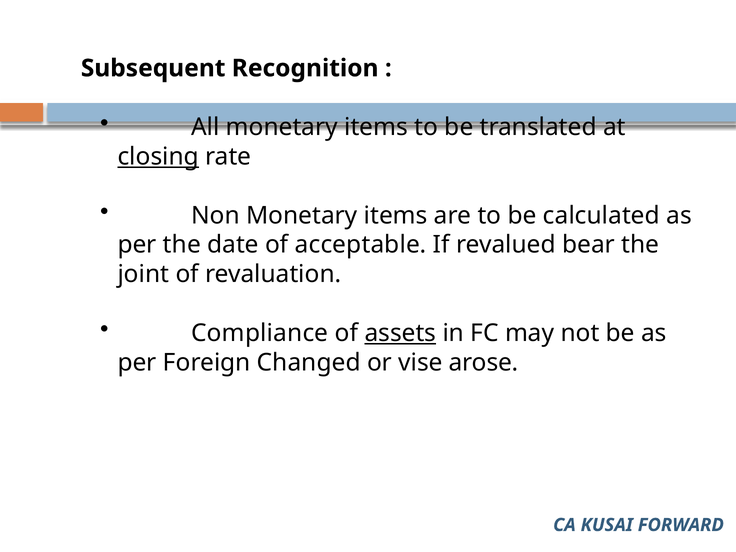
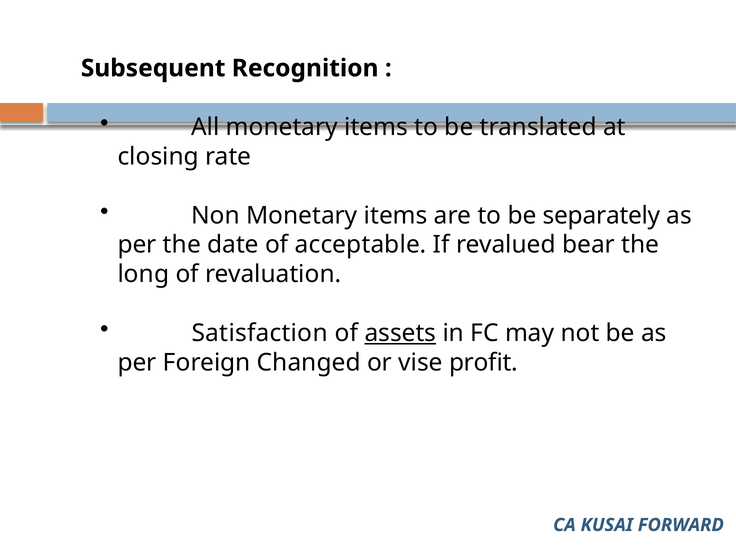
closing underline: present -> none
calculated: calculated -> separately
joint: joint -> long
Compliance: Compliance -> Satisfaction
arose: arose -> profit
